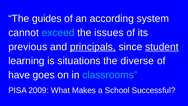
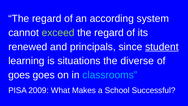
guides at (47, 19): guides -> regard
exceed colour: light blue -> light green
issues at (109, 33): issues -> regard
previous: previous -> renewed
principals underline: present -> none
have at (19, 75): have -> goes
